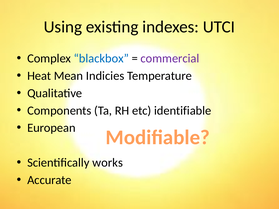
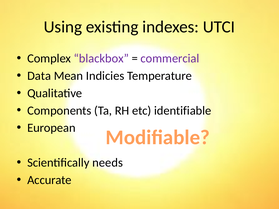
blackbox colour: blue -> purple
Heat: Heat -> Data
works: works -> needs
